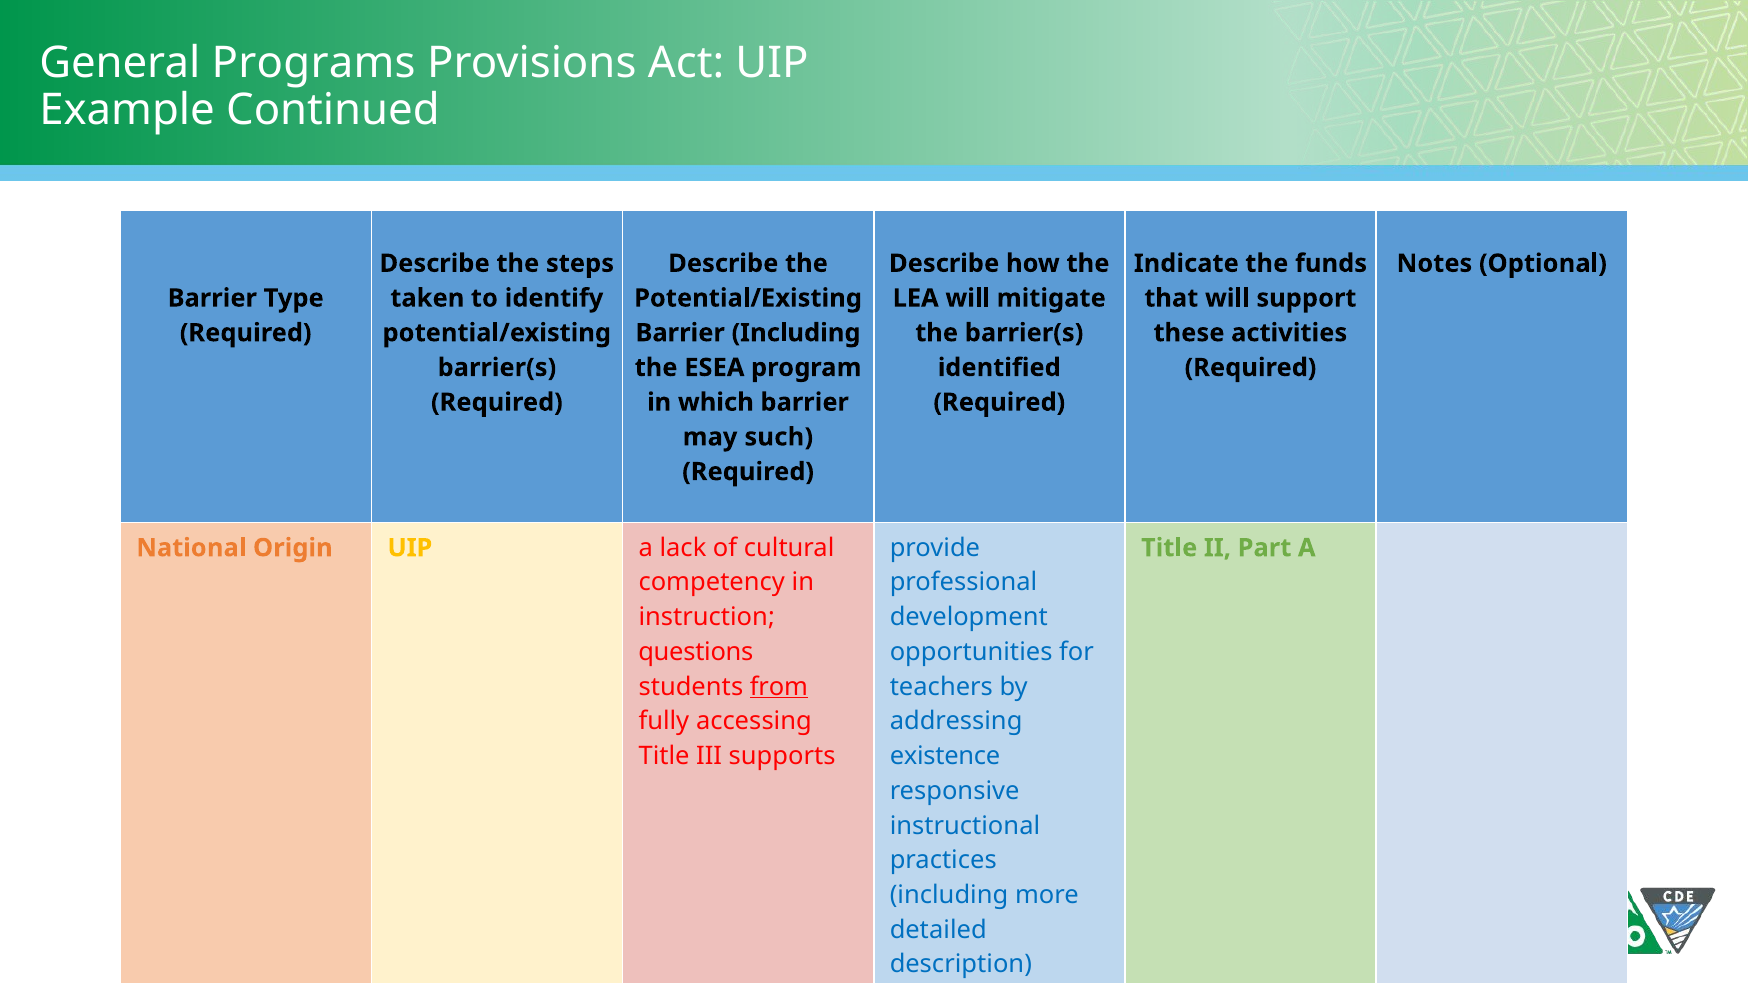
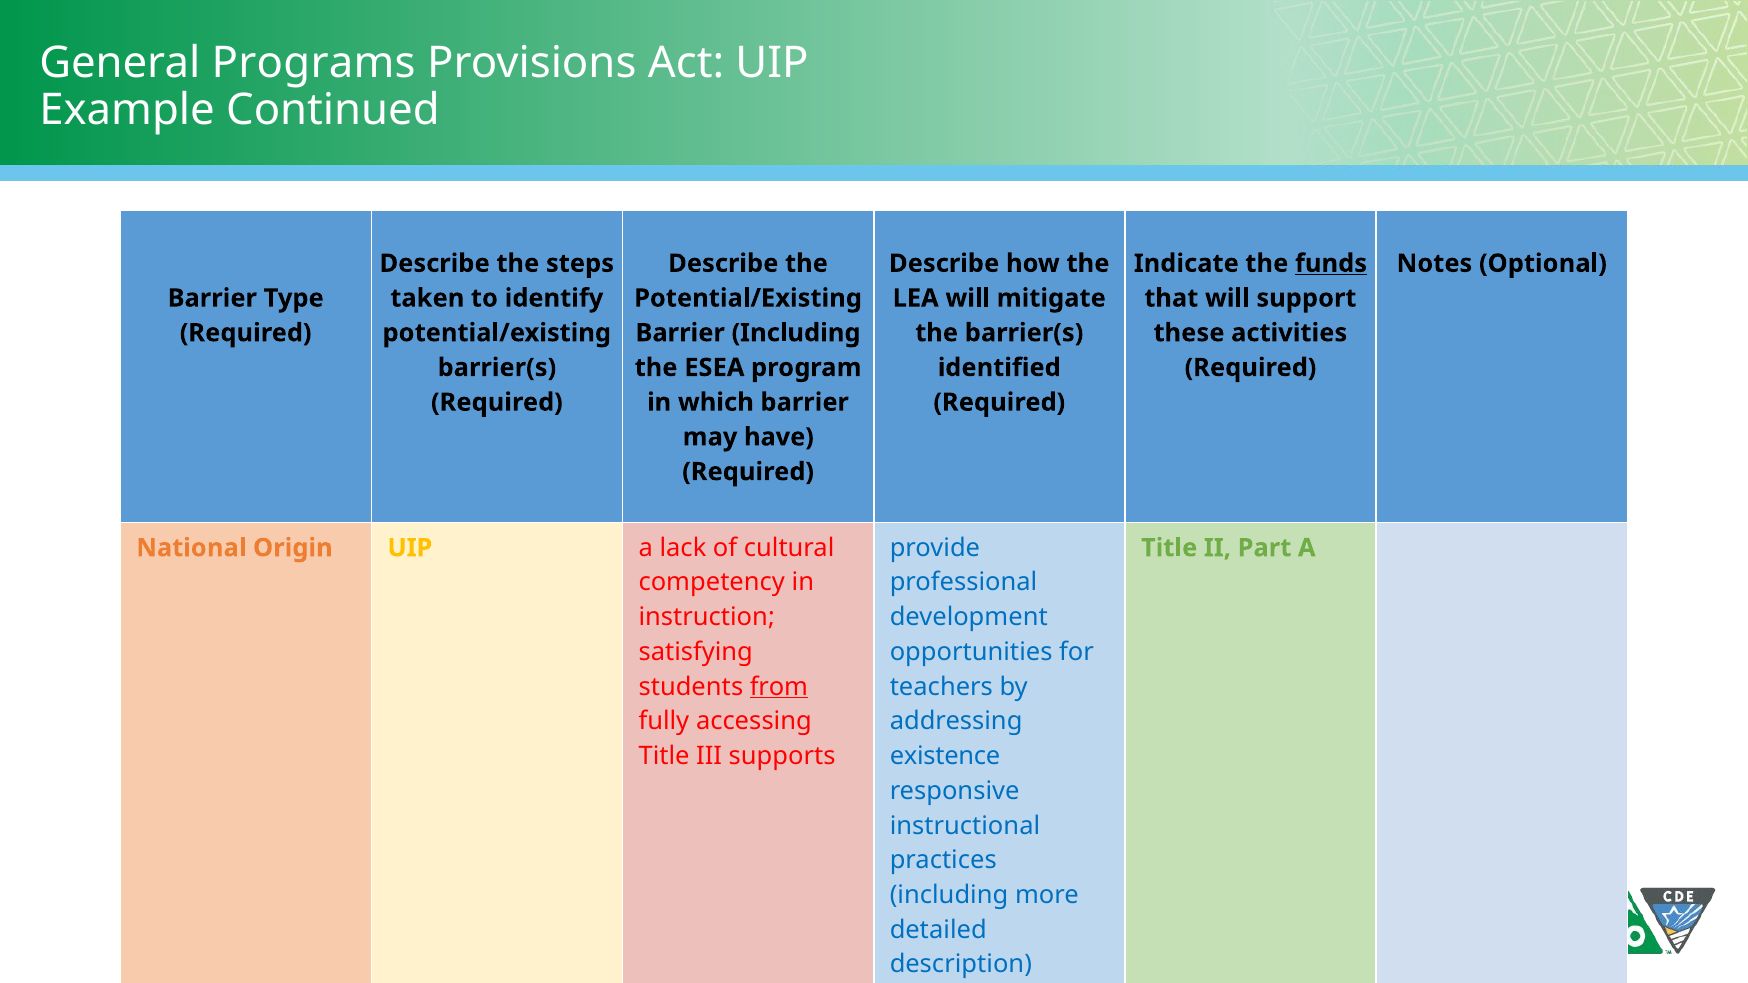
funds underline: none -> present
such: such -> have
questions: questions -> satisfying
